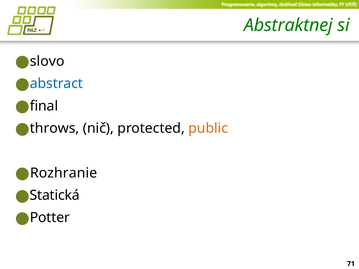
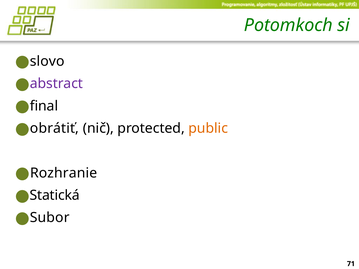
Abstraktnej: Abstraktnej -> Potomkoch
abstract colour: blue -> purple
throws: throws -> obrátiť
Potter: Potter -> Subor
